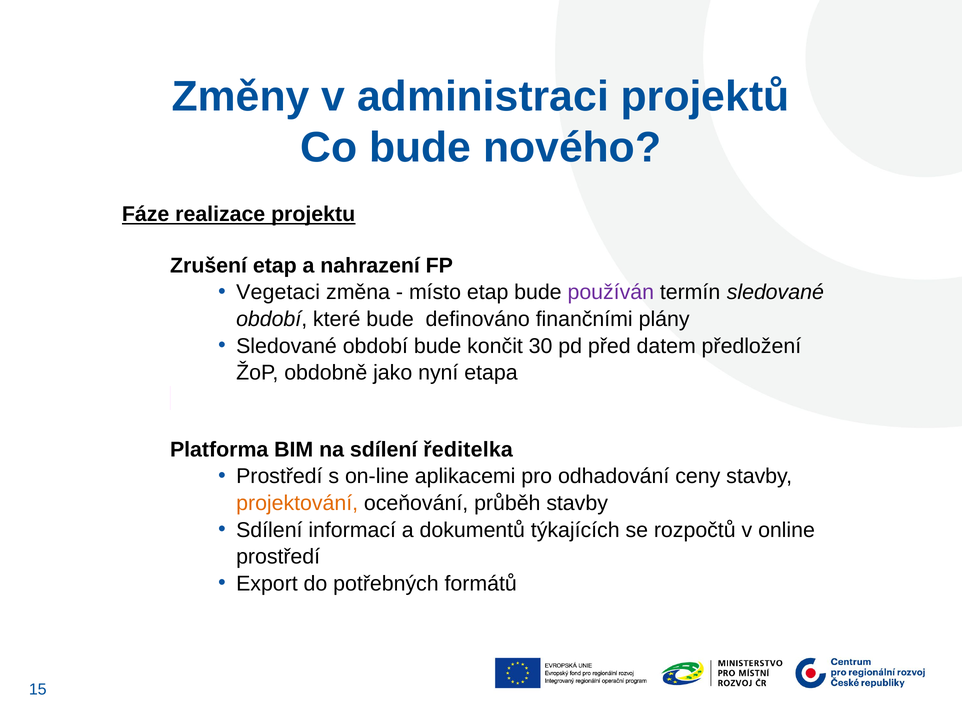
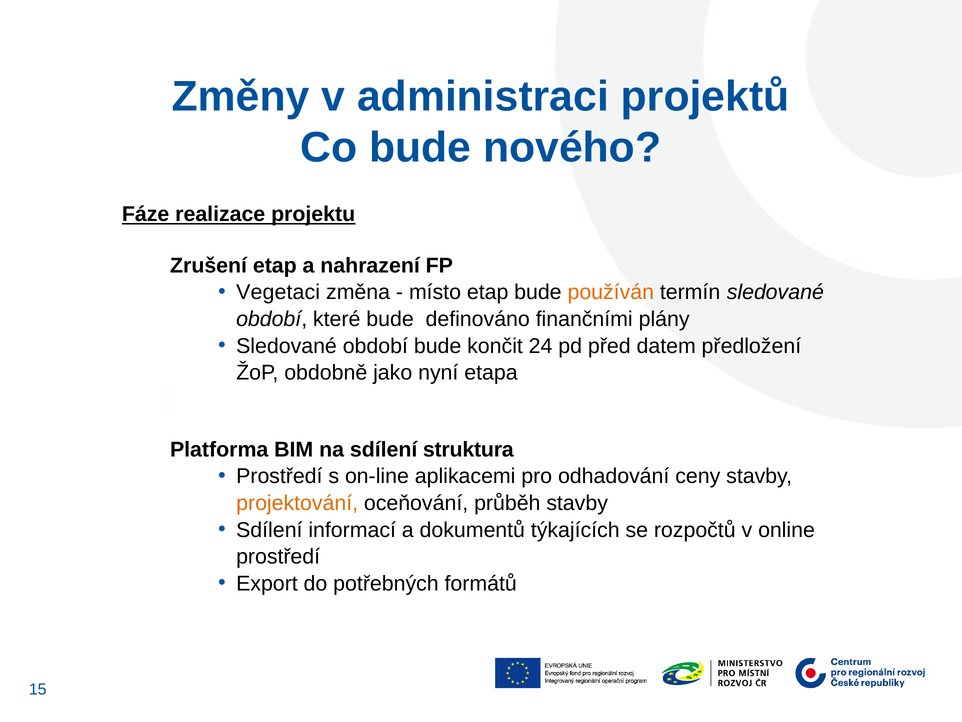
používán colour: purple -> orange
30: 30 -> 24
ředitelka: ředitelka -> struktura
